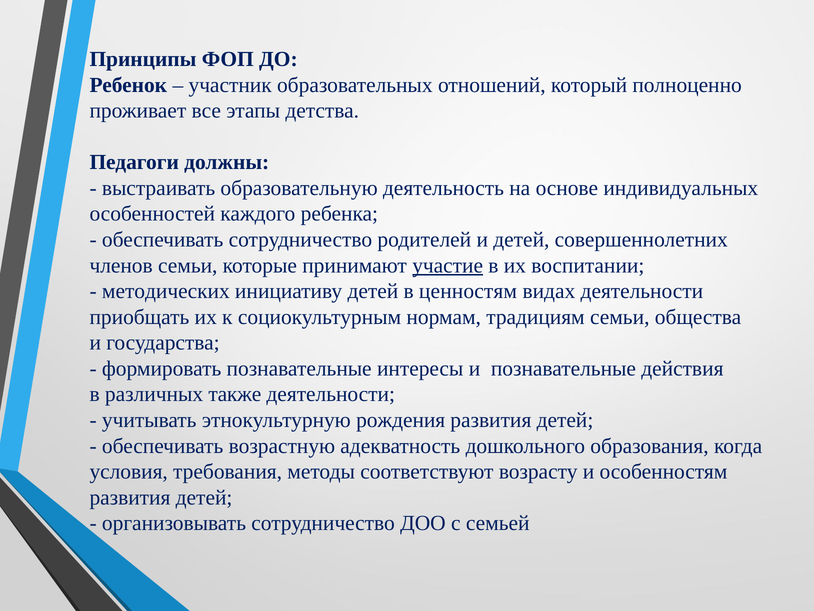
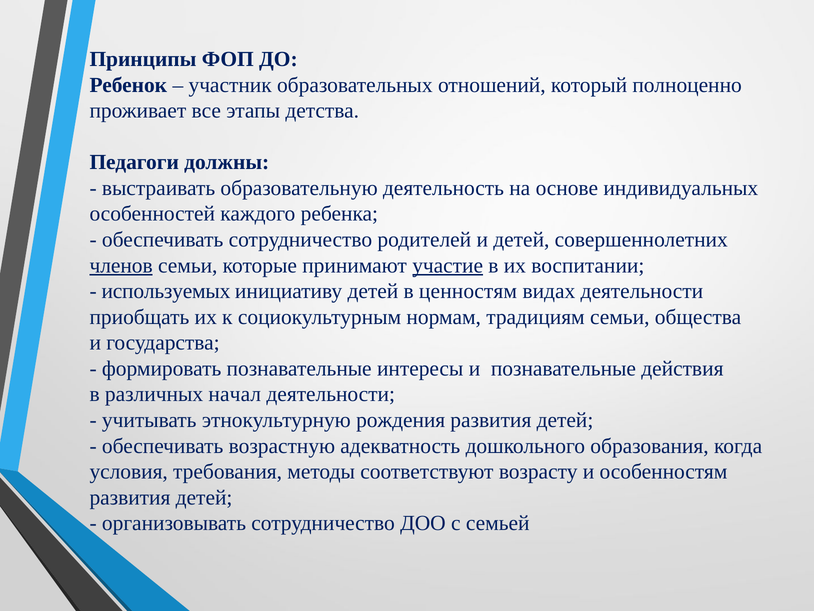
членов underline: none -> present
методических: методических -> используемых
также: также -> начал
